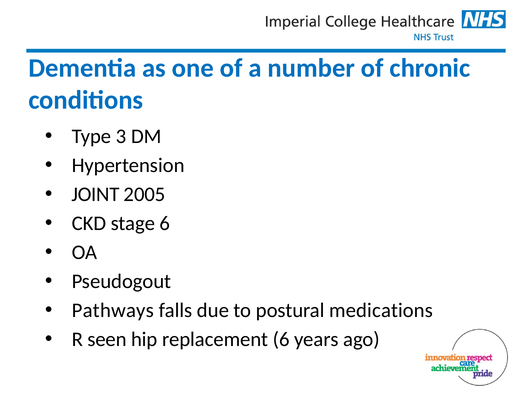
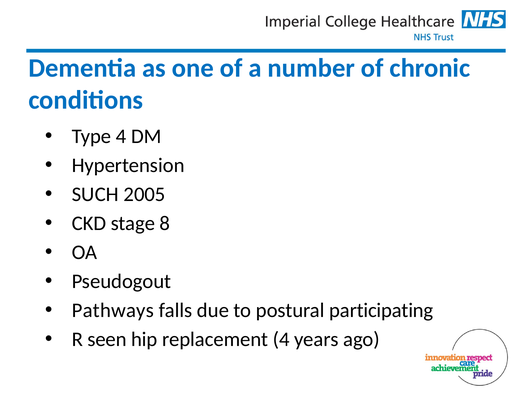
Type 3: 3 -> 4
JOINT: JOINT -> SUCH
stage 6: 6 -> 8
medications: medications -> participating
replacement 6: 6 -> 4
